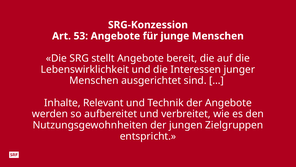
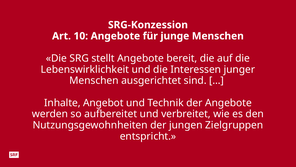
53: 53 -> 10
Relevant: Relevant -> Angebot
